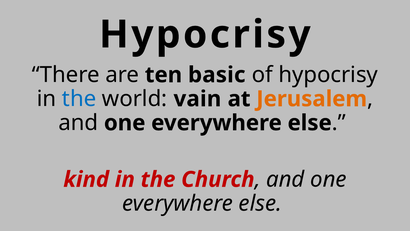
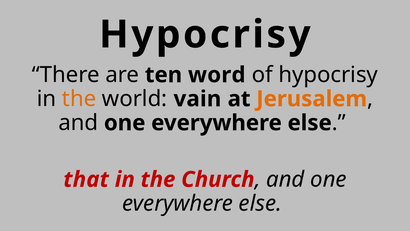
basic: basic -> word
the at (79, 99) colour: blue -> orange
kind: kind -> that
